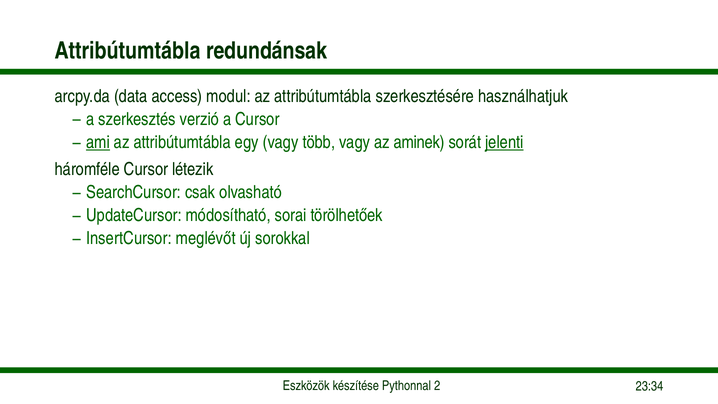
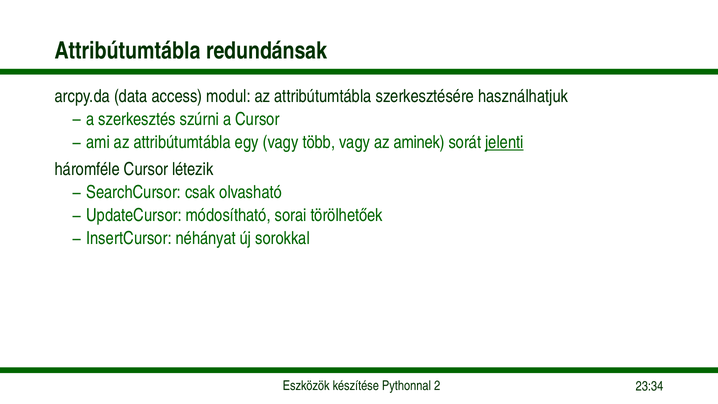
verzió: verzió -> szúrni
ami underline: present -> none
meglévőt: meglévőt -> néhányat
